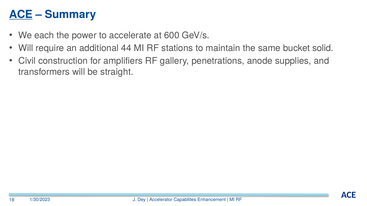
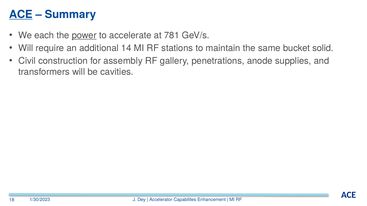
power underline: none -> present
600: 600 -> 781
44: 44 -> 14
amplifiers: amplifiers -> assembly
straight: straight -> cavities
